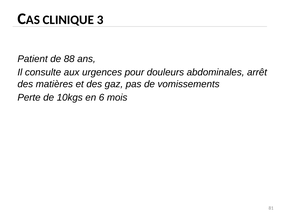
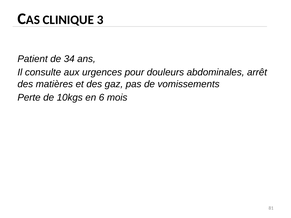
88: 88 -> 34
